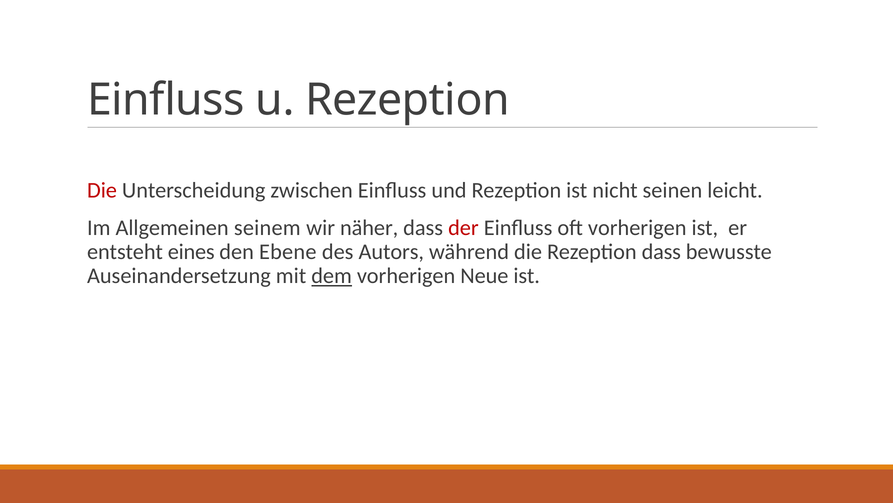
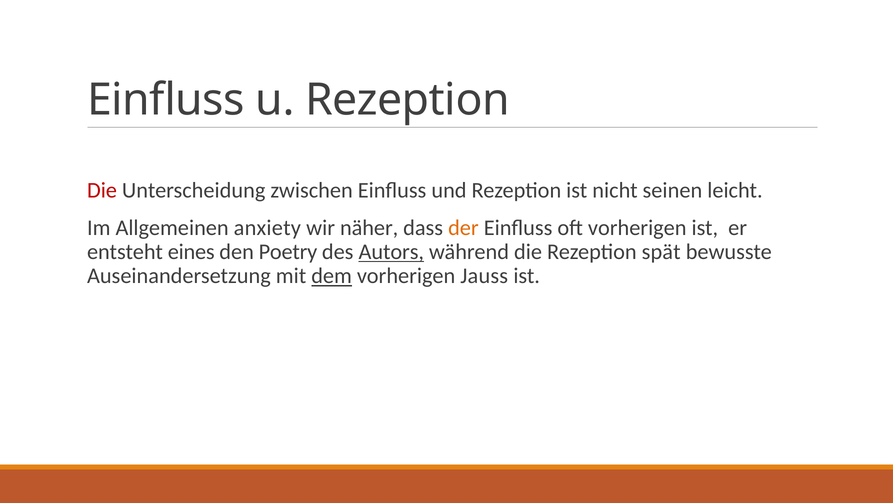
seinem: seinem -> anxiety
der colour: red -> orange
Ebene: Ebene -> Poetry
Autors underline: none -> present
Rezeption dass: dass -> spät
Neue: Neue -> Jauss
